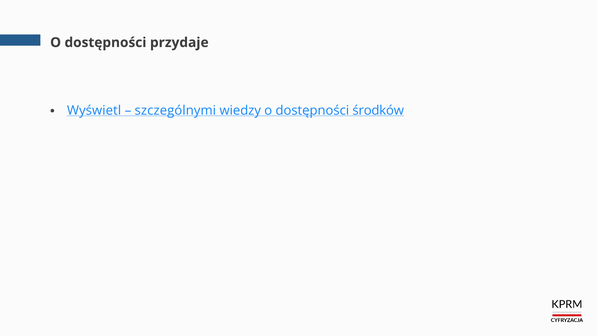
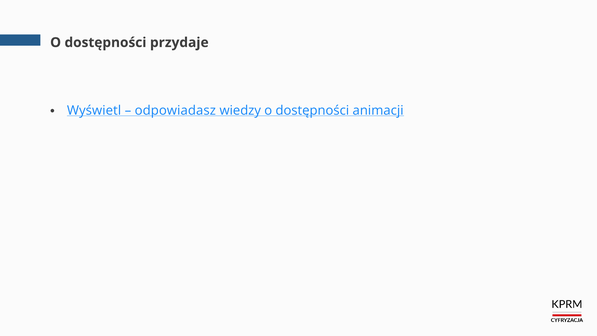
szczególnymi: szczególnymi -> odpowiadasz
środków: środków -> animacji
